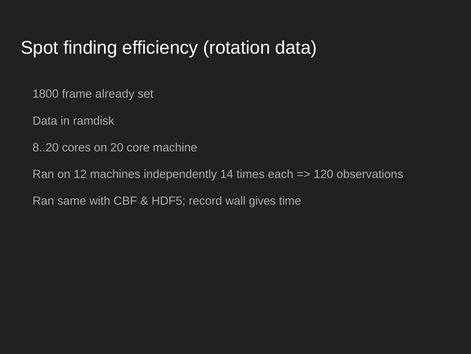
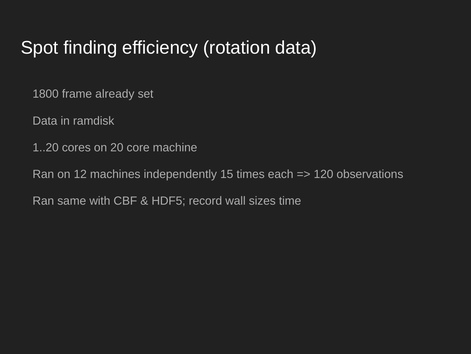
8..20: 8..20 -> 1..20
14: 14 -> 15
gives: gives -> sizes
